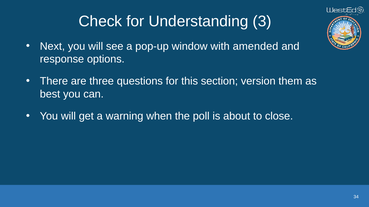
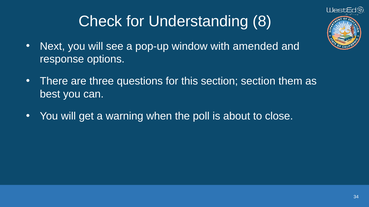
3: 3 -> 8
section version: version -> section
